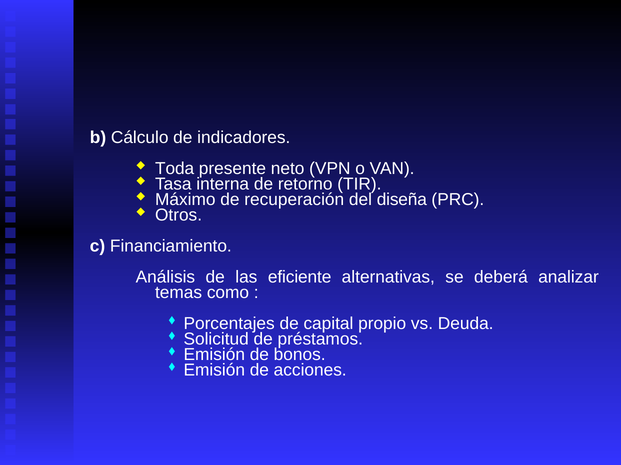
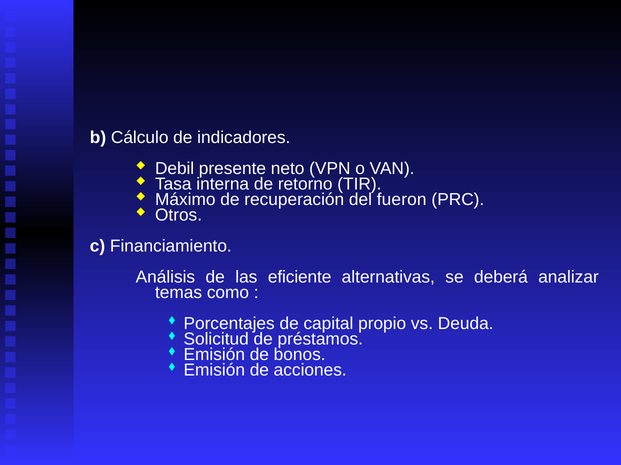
Toda: Toda -> Debil
diseña: diseña -> fueron
